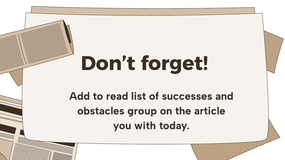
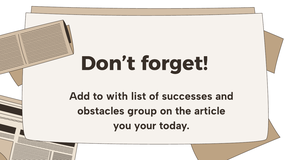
read: read -> with
with: with -> your
